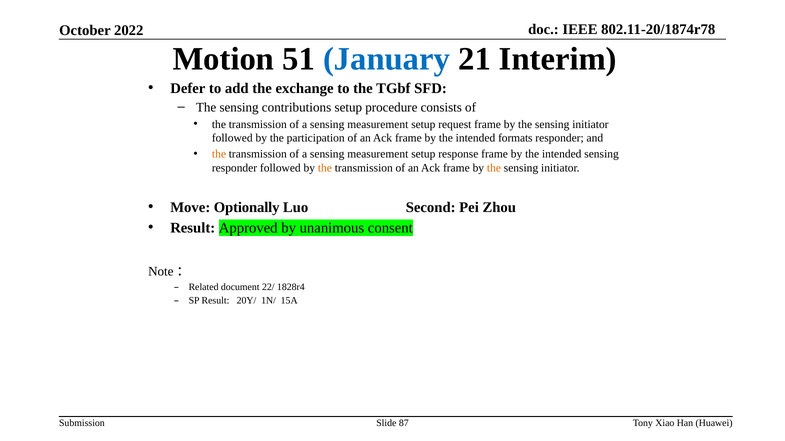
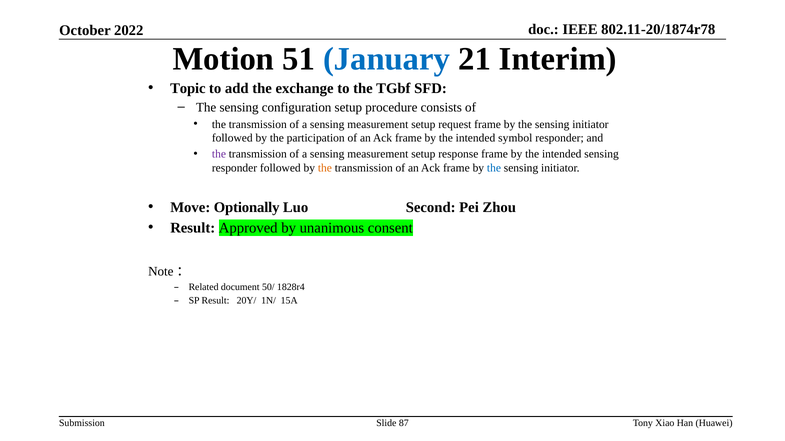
Defer: Defer -> Topic
contributions: contributions -> configuration
formats: formats -> symbol
the at (219, 154) colour: orange -> purple
the at (494, 168) colour: orange -> blue
22/: 22/ -> 50/
